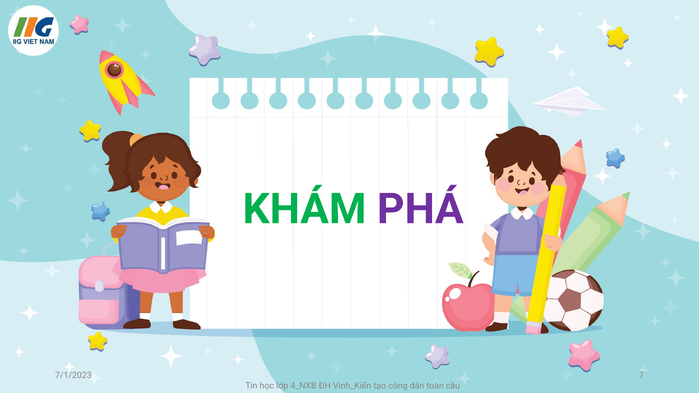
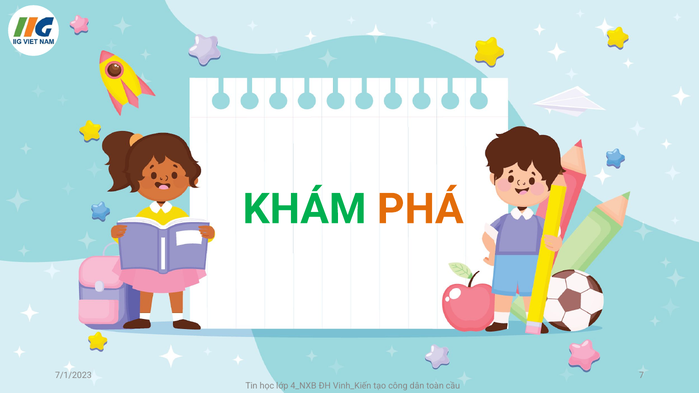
PHÁ colour: purple -> orange
